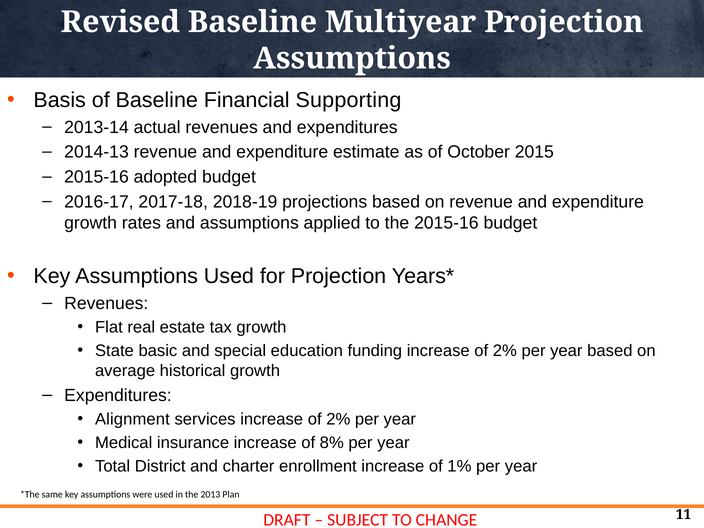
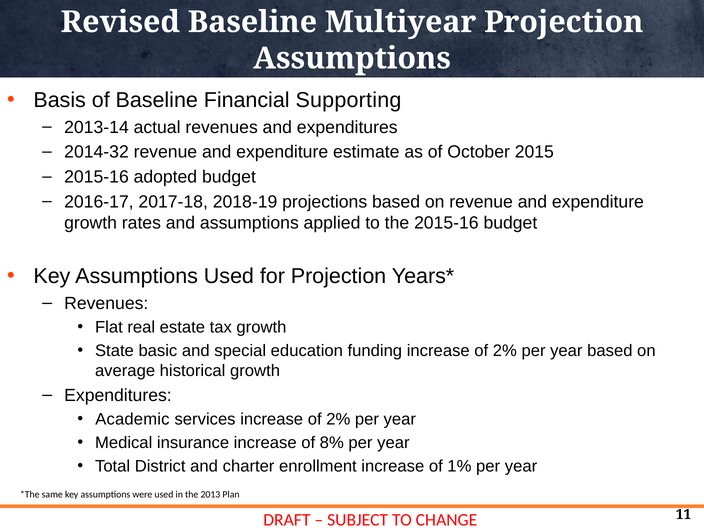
2014-13: 2014-13 -> 2014-32
Alignment: Alignment -> Academic
